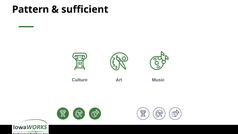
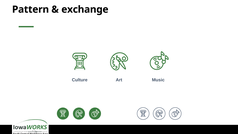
sufficient: sufficient -> exchange
